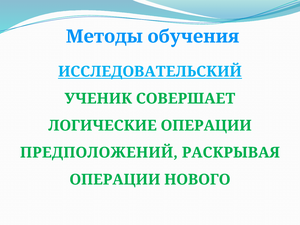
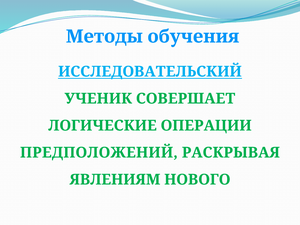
ОПЕРАЦИИ at (115, 180): ОПЕРАЦИИ -> ЯВЛЕНИЯМ
